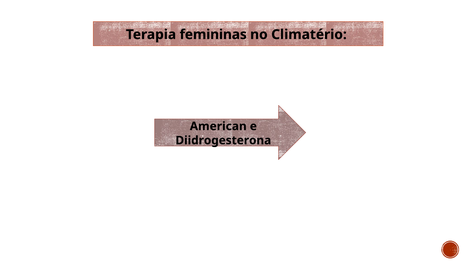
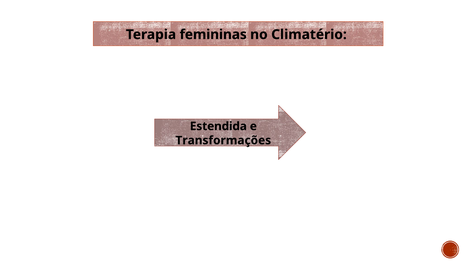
American: American -> Estendida
Diidrogesterona: Diidrogesterona -> Transformações
